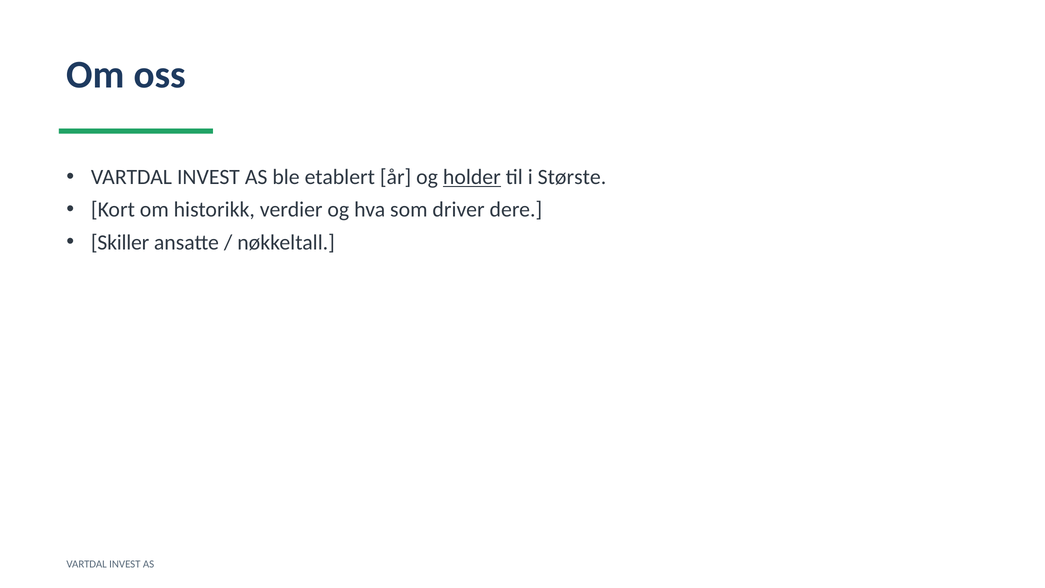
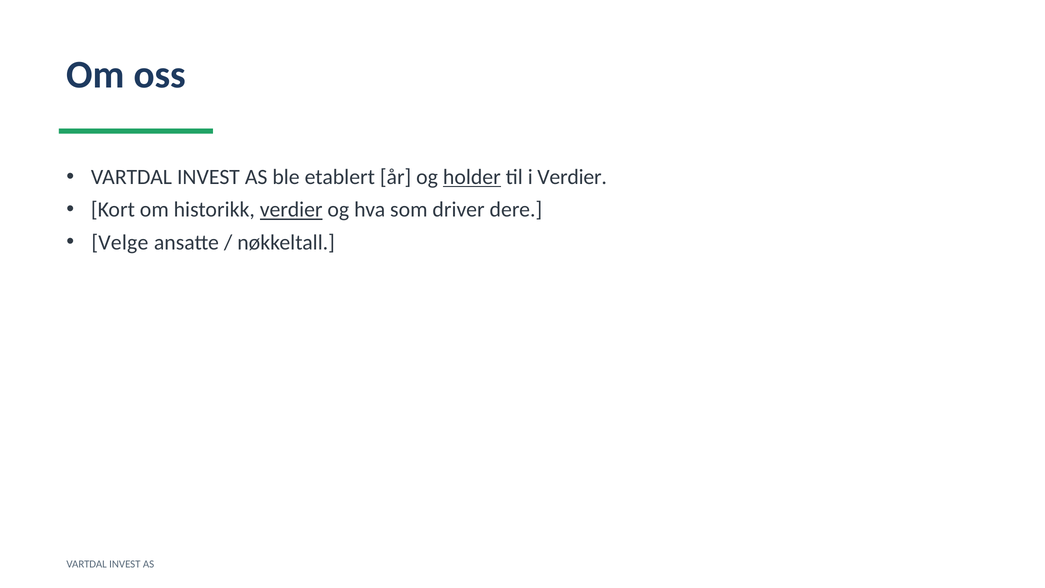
i Største: Største -> Verdier
verdier at (291, 210) underline: none -> present
Skiller: Skiller -> Velge
